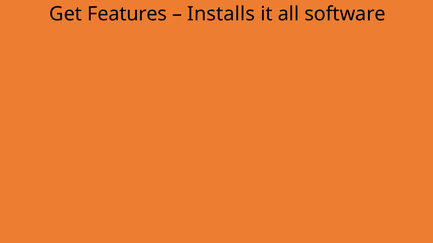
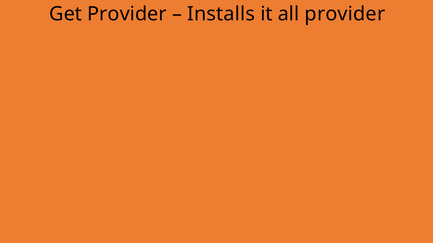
Get Features: Features -> Provider
all software: software -> provider
